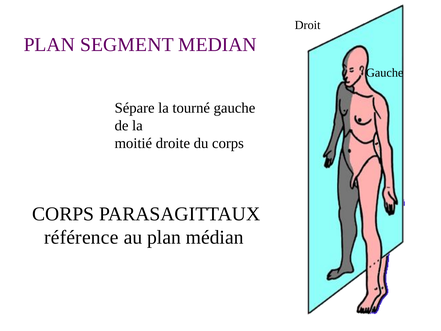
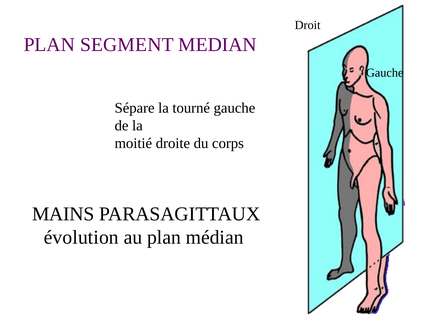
CORPS at (63, 214): CORPS -> MAINS
référence: référence -> évolution
